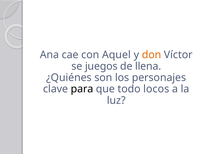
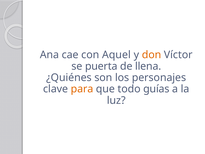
juegos: juegos -> puerta
para colour: black -> orange
locos: locos -> guías
